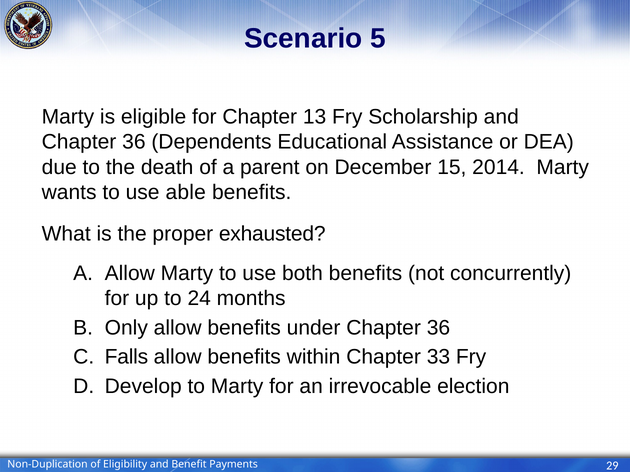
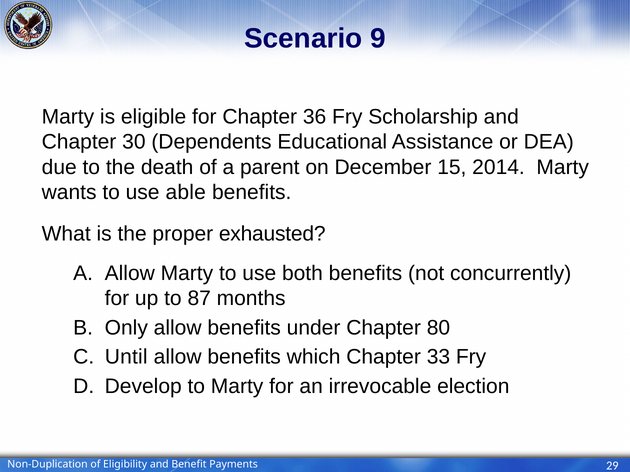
5: 5 -> 9
13: 13 -> 36
36 at (134, 142): 36 -> 30
24: 24 -> 87
under Chapter 36: 36 -> 80
Falls: Falls -> Until
within: within -> which
